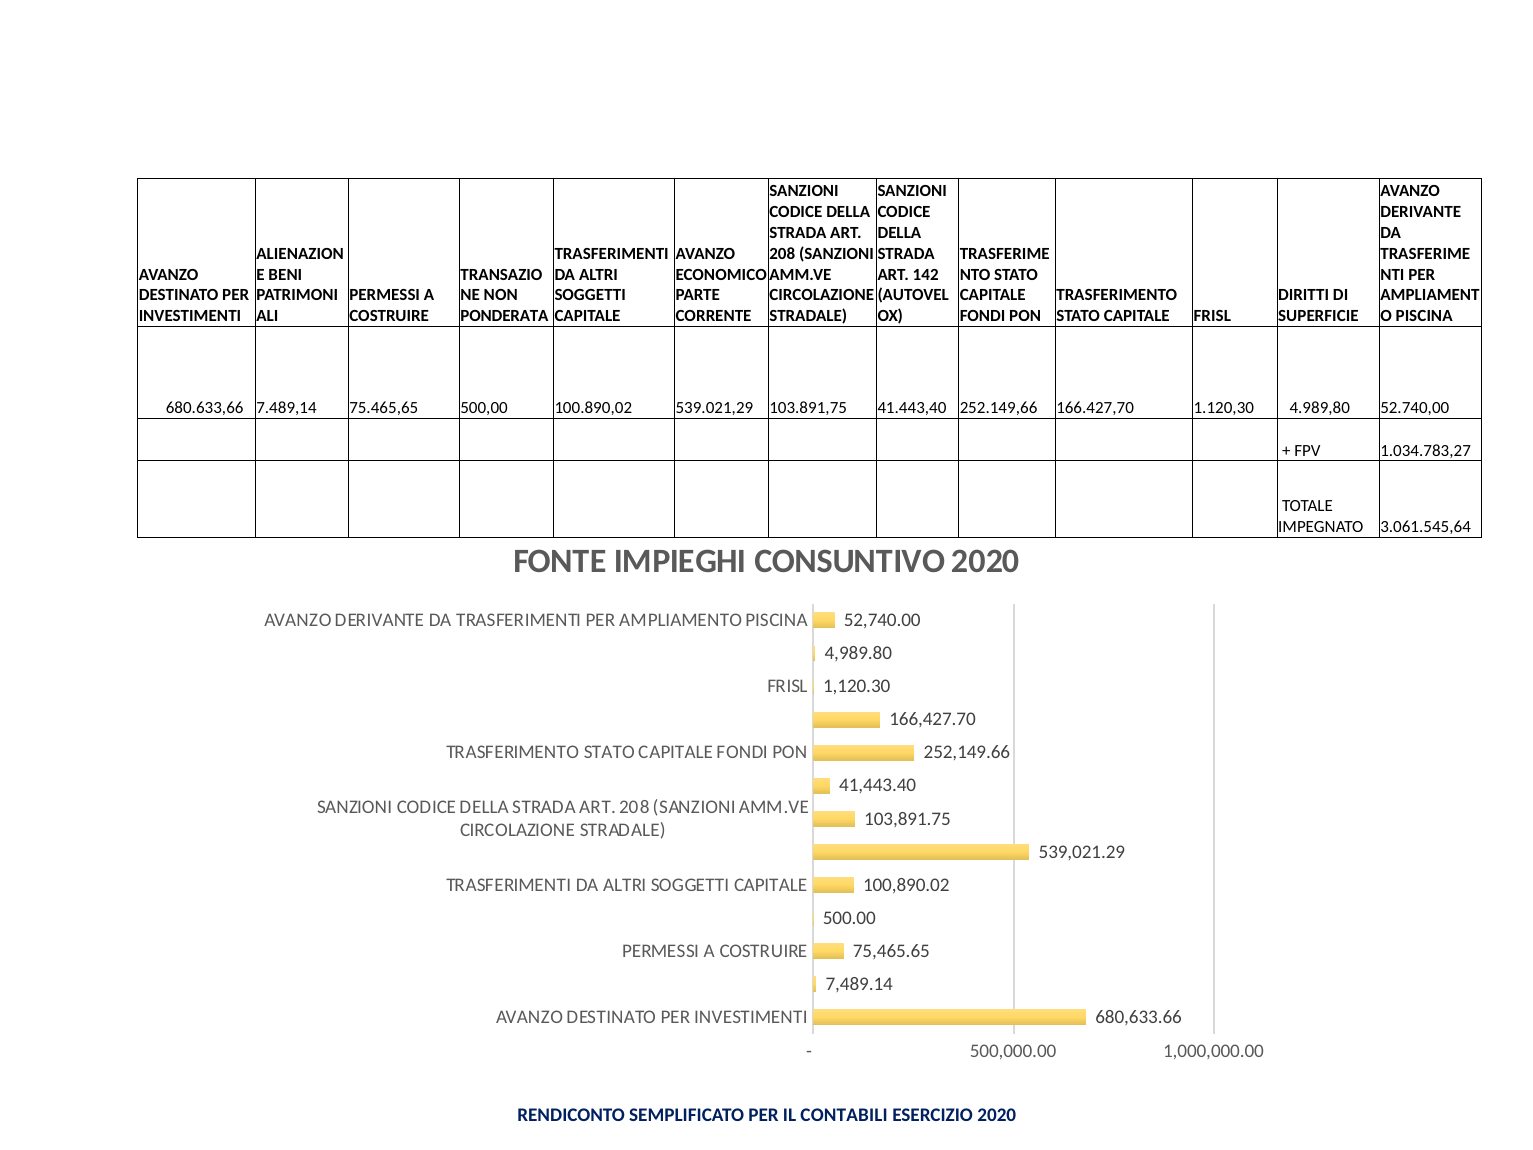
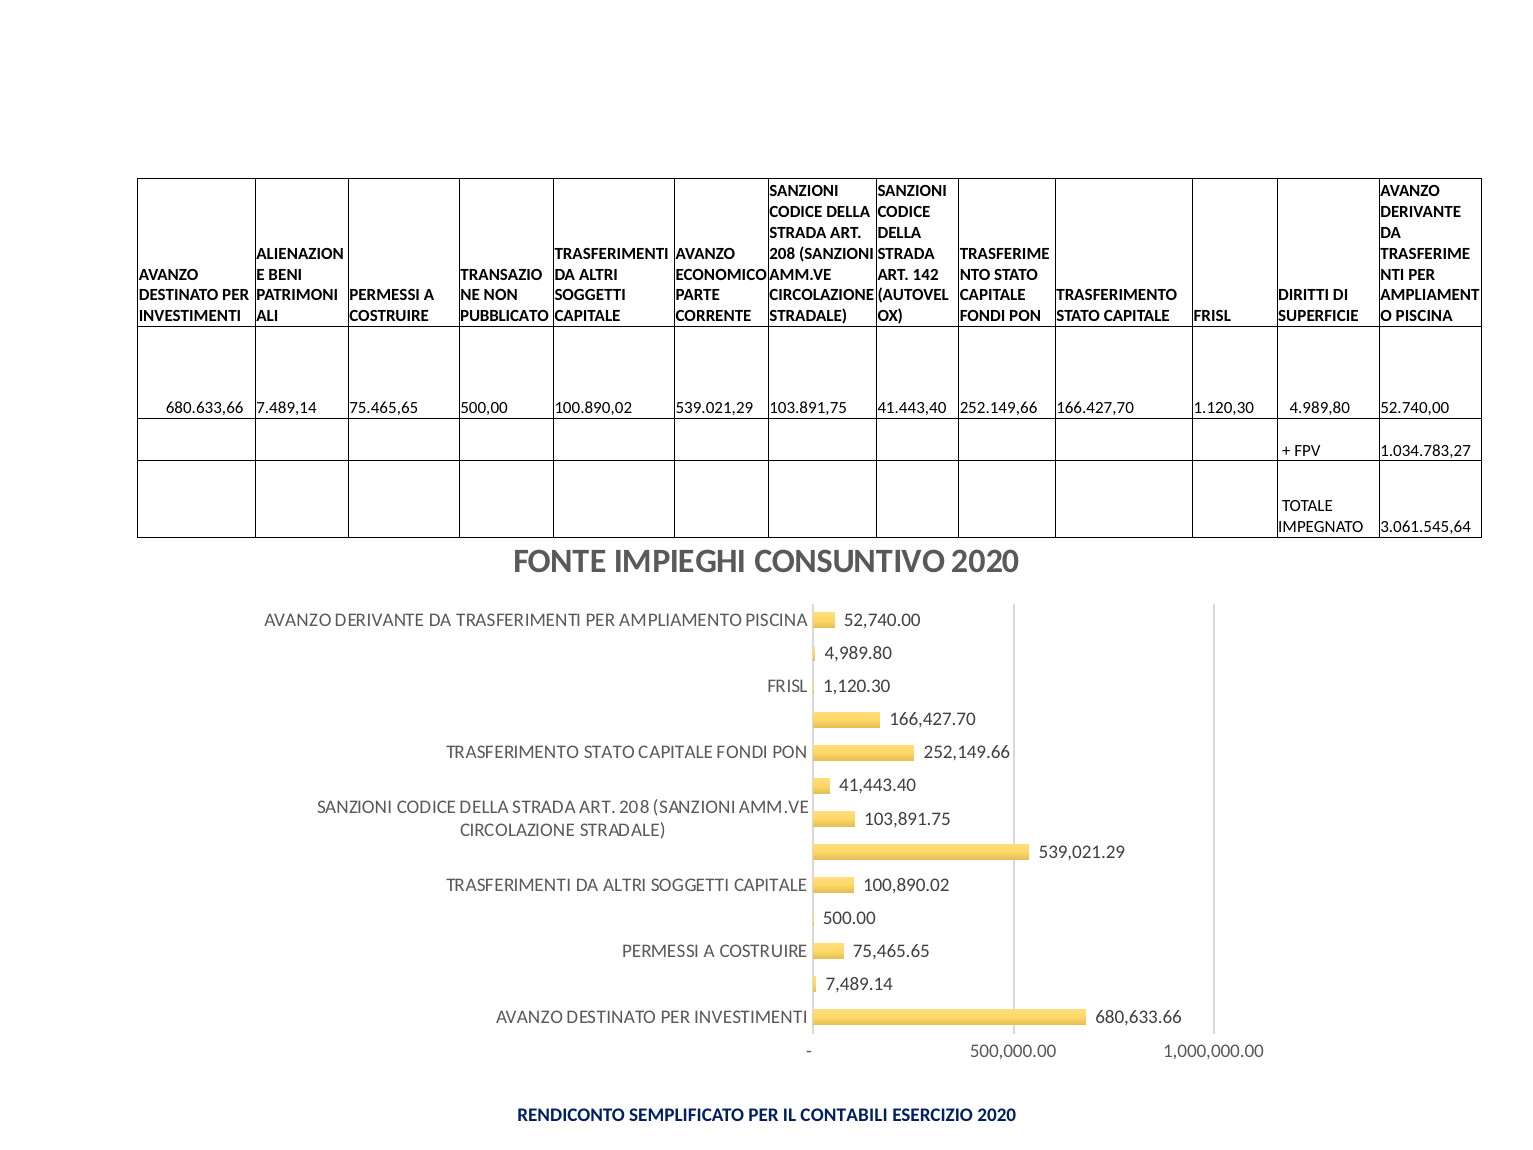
PONDERATA: PONDERATA -> PUBBLICATO
